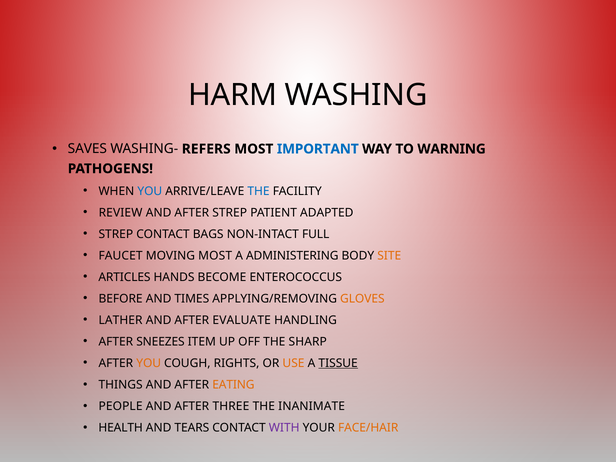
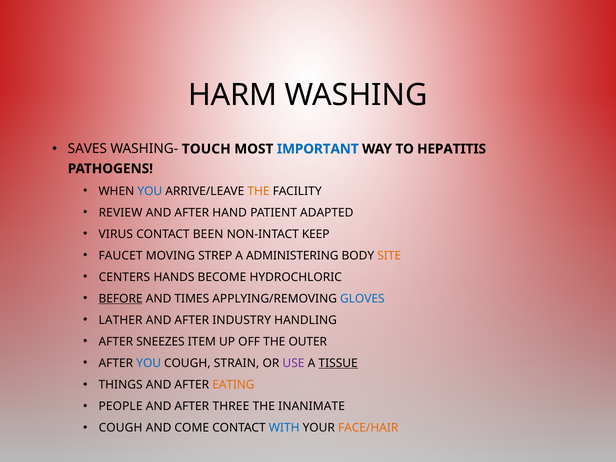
REFERS: REFERS -> TOUCH
WARNING: WARNING -> HEPATITIS
THE at (259, 191) colour: blue -> orange
AFTER STREP: STREP -> HAND
STREP at (116, 234): STREP -> VIRUS
BAGS: BAGS -> BEEN
FULL: FULL -> KEEP
MOVING MOST: MOST -> STREP
ARTICLES: ARTICLES -> CENTERS
ENTEROCOCCUS: ENTEROCOCCUS -> HYDROCHLORIC
BEFORE underline: none -> present
GLOVES colour: orange -> blue
EVALUATE: EVALUATE -> INDUSTRY
SHARP: SHARP -> OUTER
YOU at (149, 363) colour: orange -> blue
RIGHTS: RIGHTS -> STRAIN
USE colour: orange -> purple
HEALTH at (121, 428): HEALTH -> COUGH
TEARS: TEARS -> COME
WITH colour: purple -> blue
